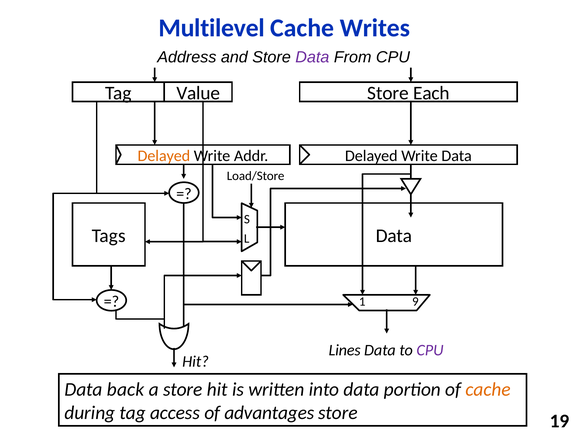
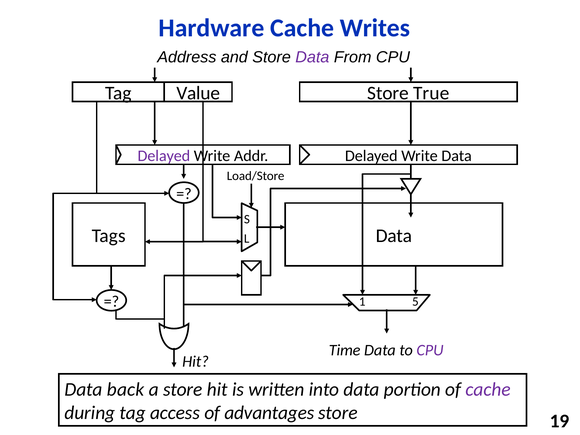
Multilevel: Multilevel -> Hardware
Each: Each -> True
Delayed at (164, 156) colour: orange -> purple
9: 9 -> 5
Lines: Lines -> Time
cache at (488, 390) colour: orange -> purple
